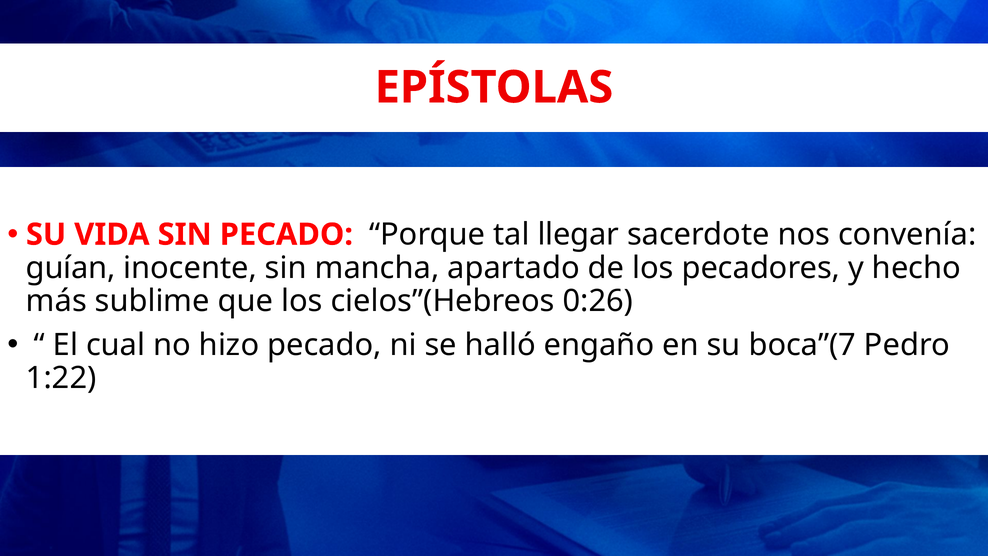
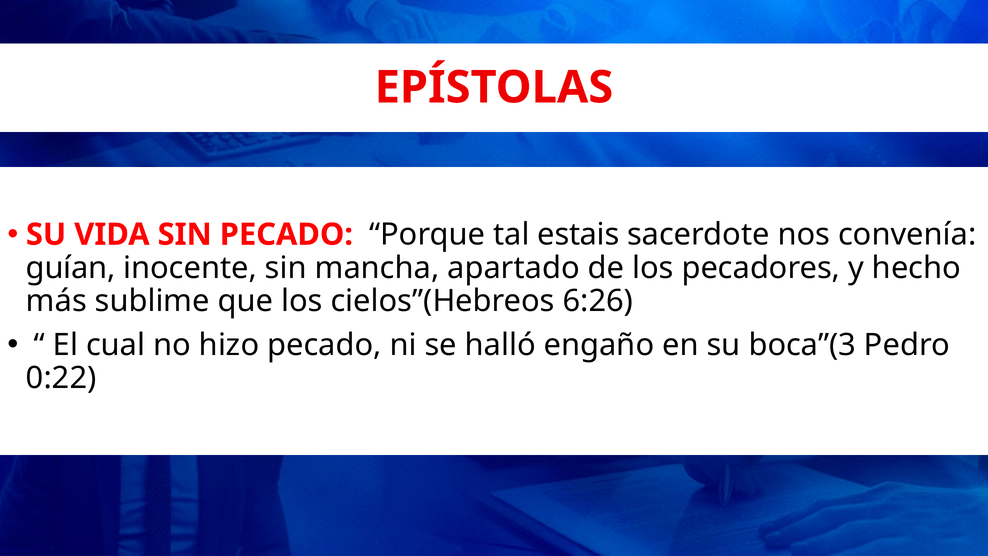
llegar: llegar -> estais
0:26: 0:26 -> 6:26
boca”(7: boca”(7 -> boca”(3
1:22: 1:22 -> 0:22
